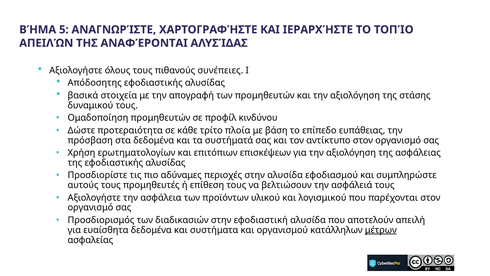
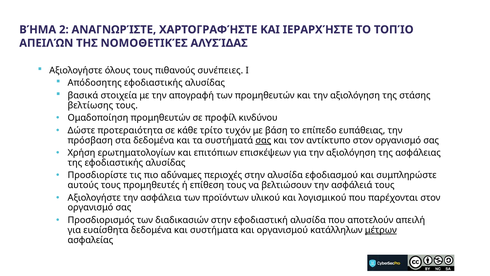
5: 5 -> 2
ΑΝΑΦΈΡΟΝΤΑΙ: ΑΝΑΦΈΡΟΝΤΑΙ -> ΝΟΜΟΘΕΤΙΚΈΣ
δυναμικού: δυναμικού -> βελτίωσης
πλοία: πλοία -> τυχόν
σας at (263, 140) underline: none -> present
